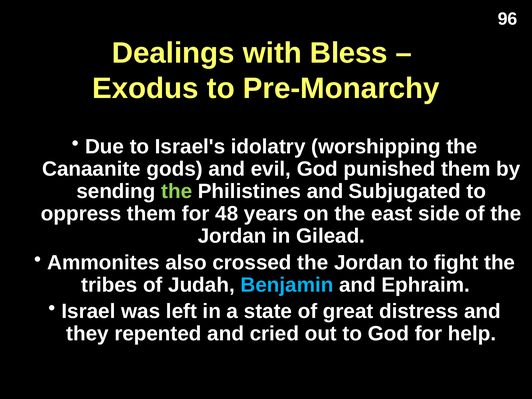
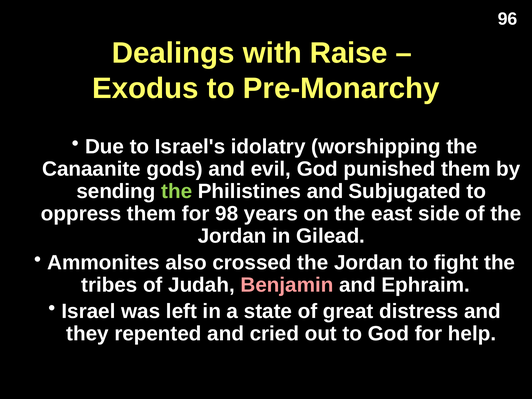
Bless: Bless -> Raise
48: 48 -> 98
Benjamin colour: light blue -> pink
